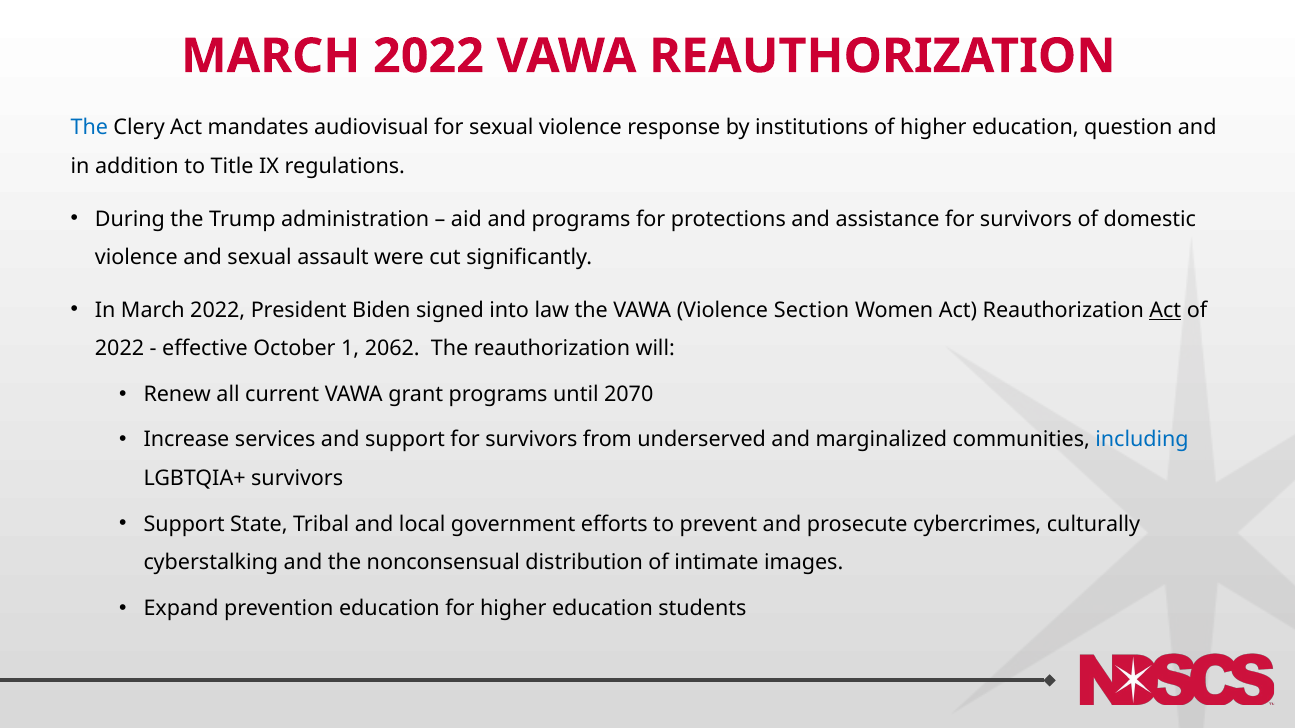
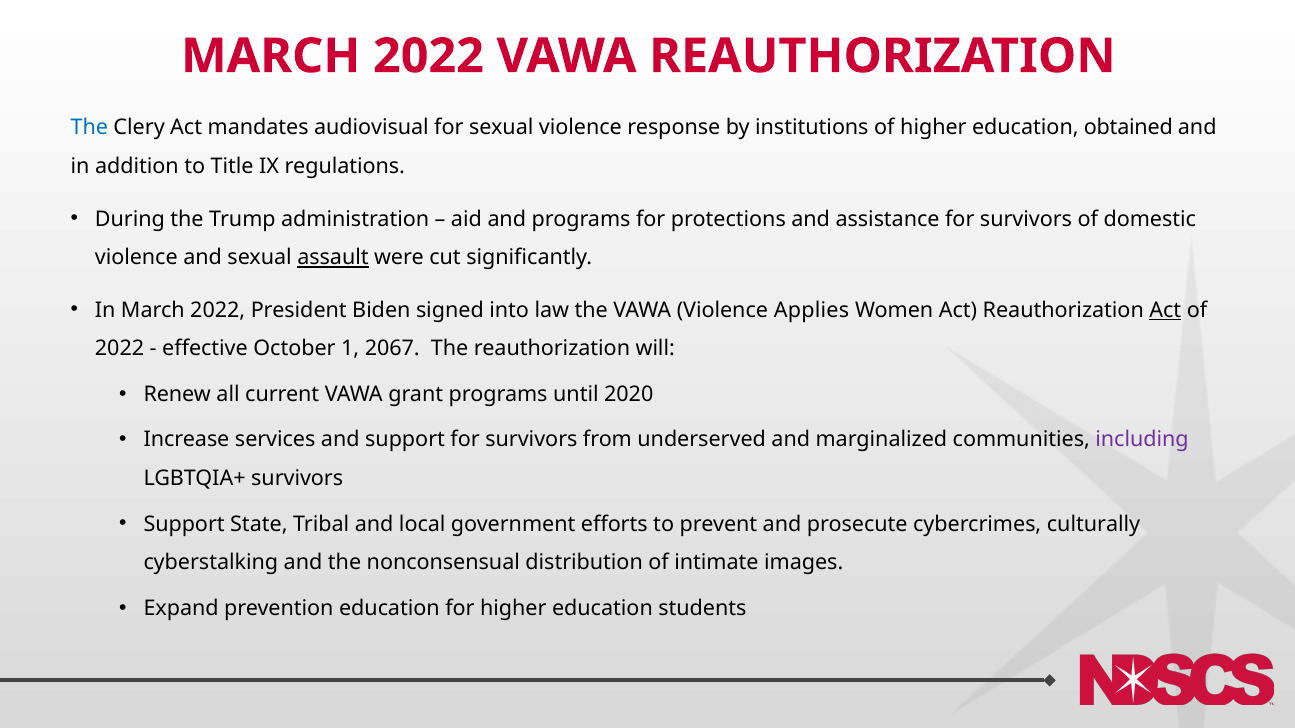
question: question -> obtained
assault underline: none -> present
Section: Section -> Applies
2062: 2062 -> 2067
2070: 2070 -> 2020
including colour: blue -> purple
